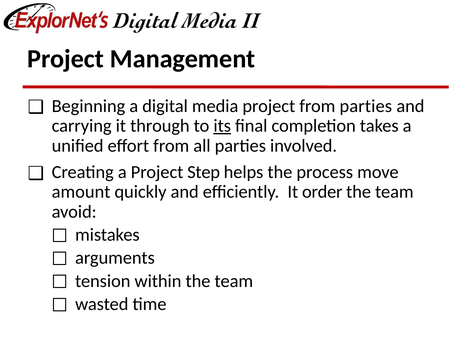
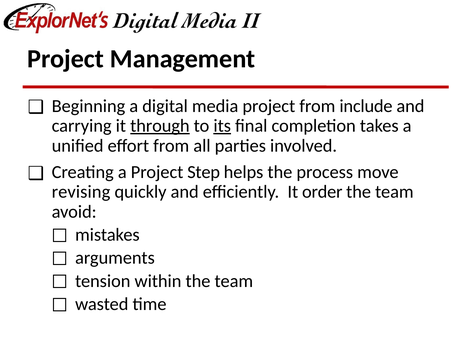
from parties: parties -> include
through underline: none -> present
amount: amount -> revising
